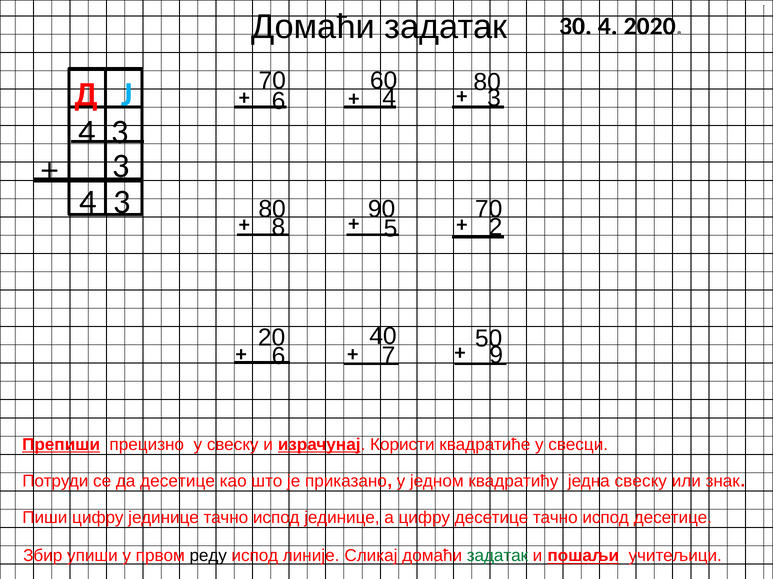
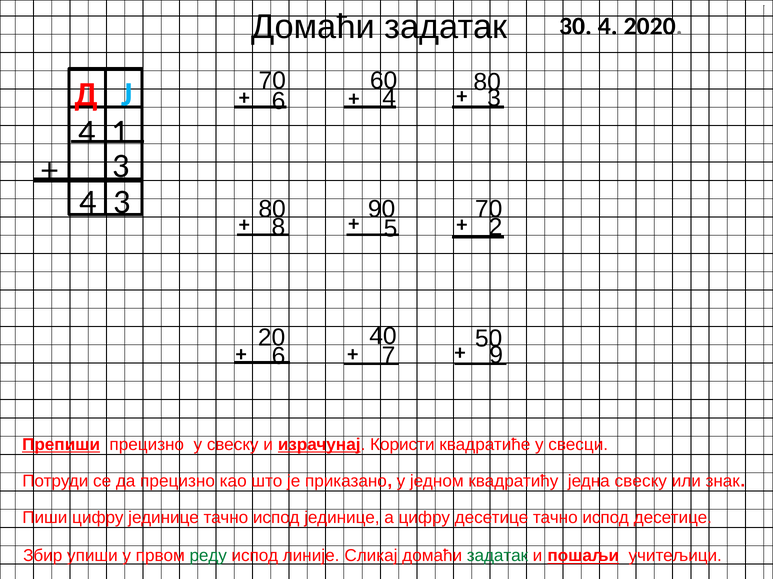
4 3: 3 -> 1
да десетице: десетице -> прецизно
реду colour: black -> green
